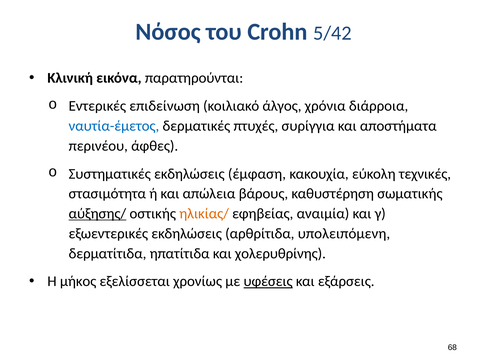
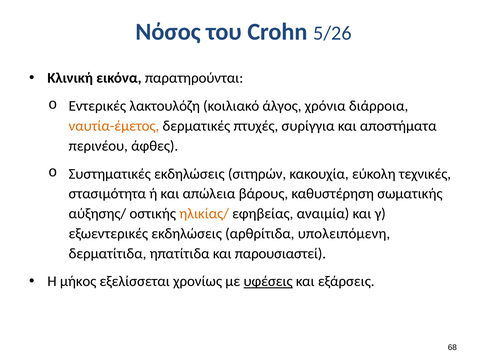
5/42: 5/42 -> 5/26
επιδείνωση: επιδείνωση -> λακτουλόζη
ναυτία-έμετος colour: blue -> orange
έμφαση: έμφαση -> σιτηρών
αύξησης/ underline: present -> none
χολερυθρίνης: χολερυθρίνης -> παρουσιαστεί
